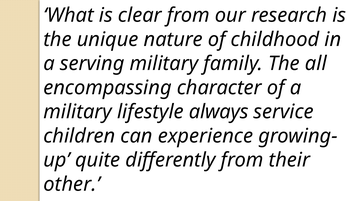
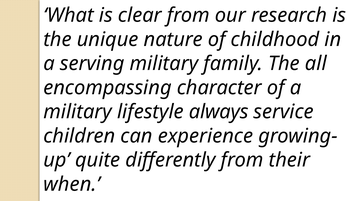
other: other -> when
